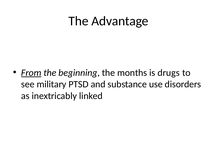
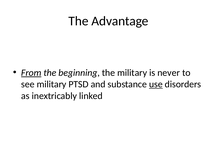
the months: months -> military
drugs: drugs -> never
use underline: none -> present
